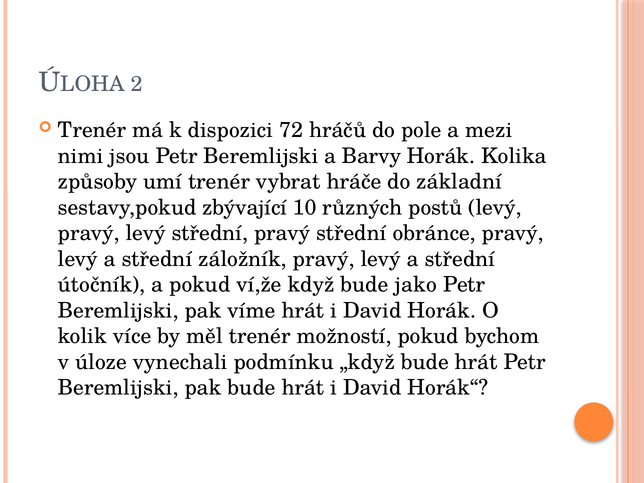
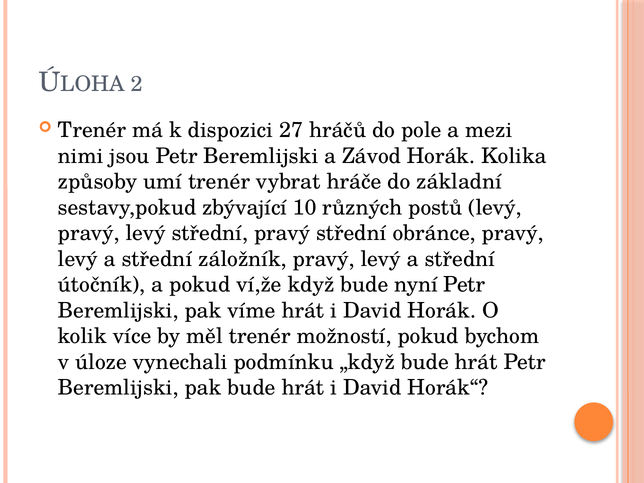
72: 72 -> 27
Barvy: Barvy -> Závod
jako: jako -> nyní
